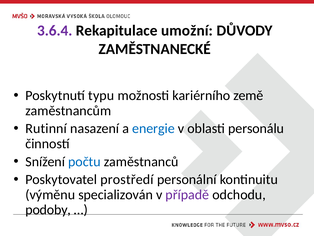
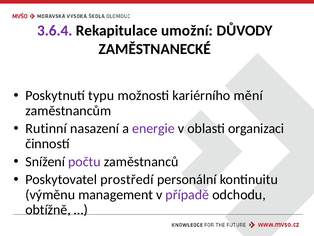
země: země -> mění
energie colour: blue -> purple
personálu: personálu -> organizaci
počtu colour: blue -> purple
specializován: specializován -> management
podoby: podoby -> obtížně
